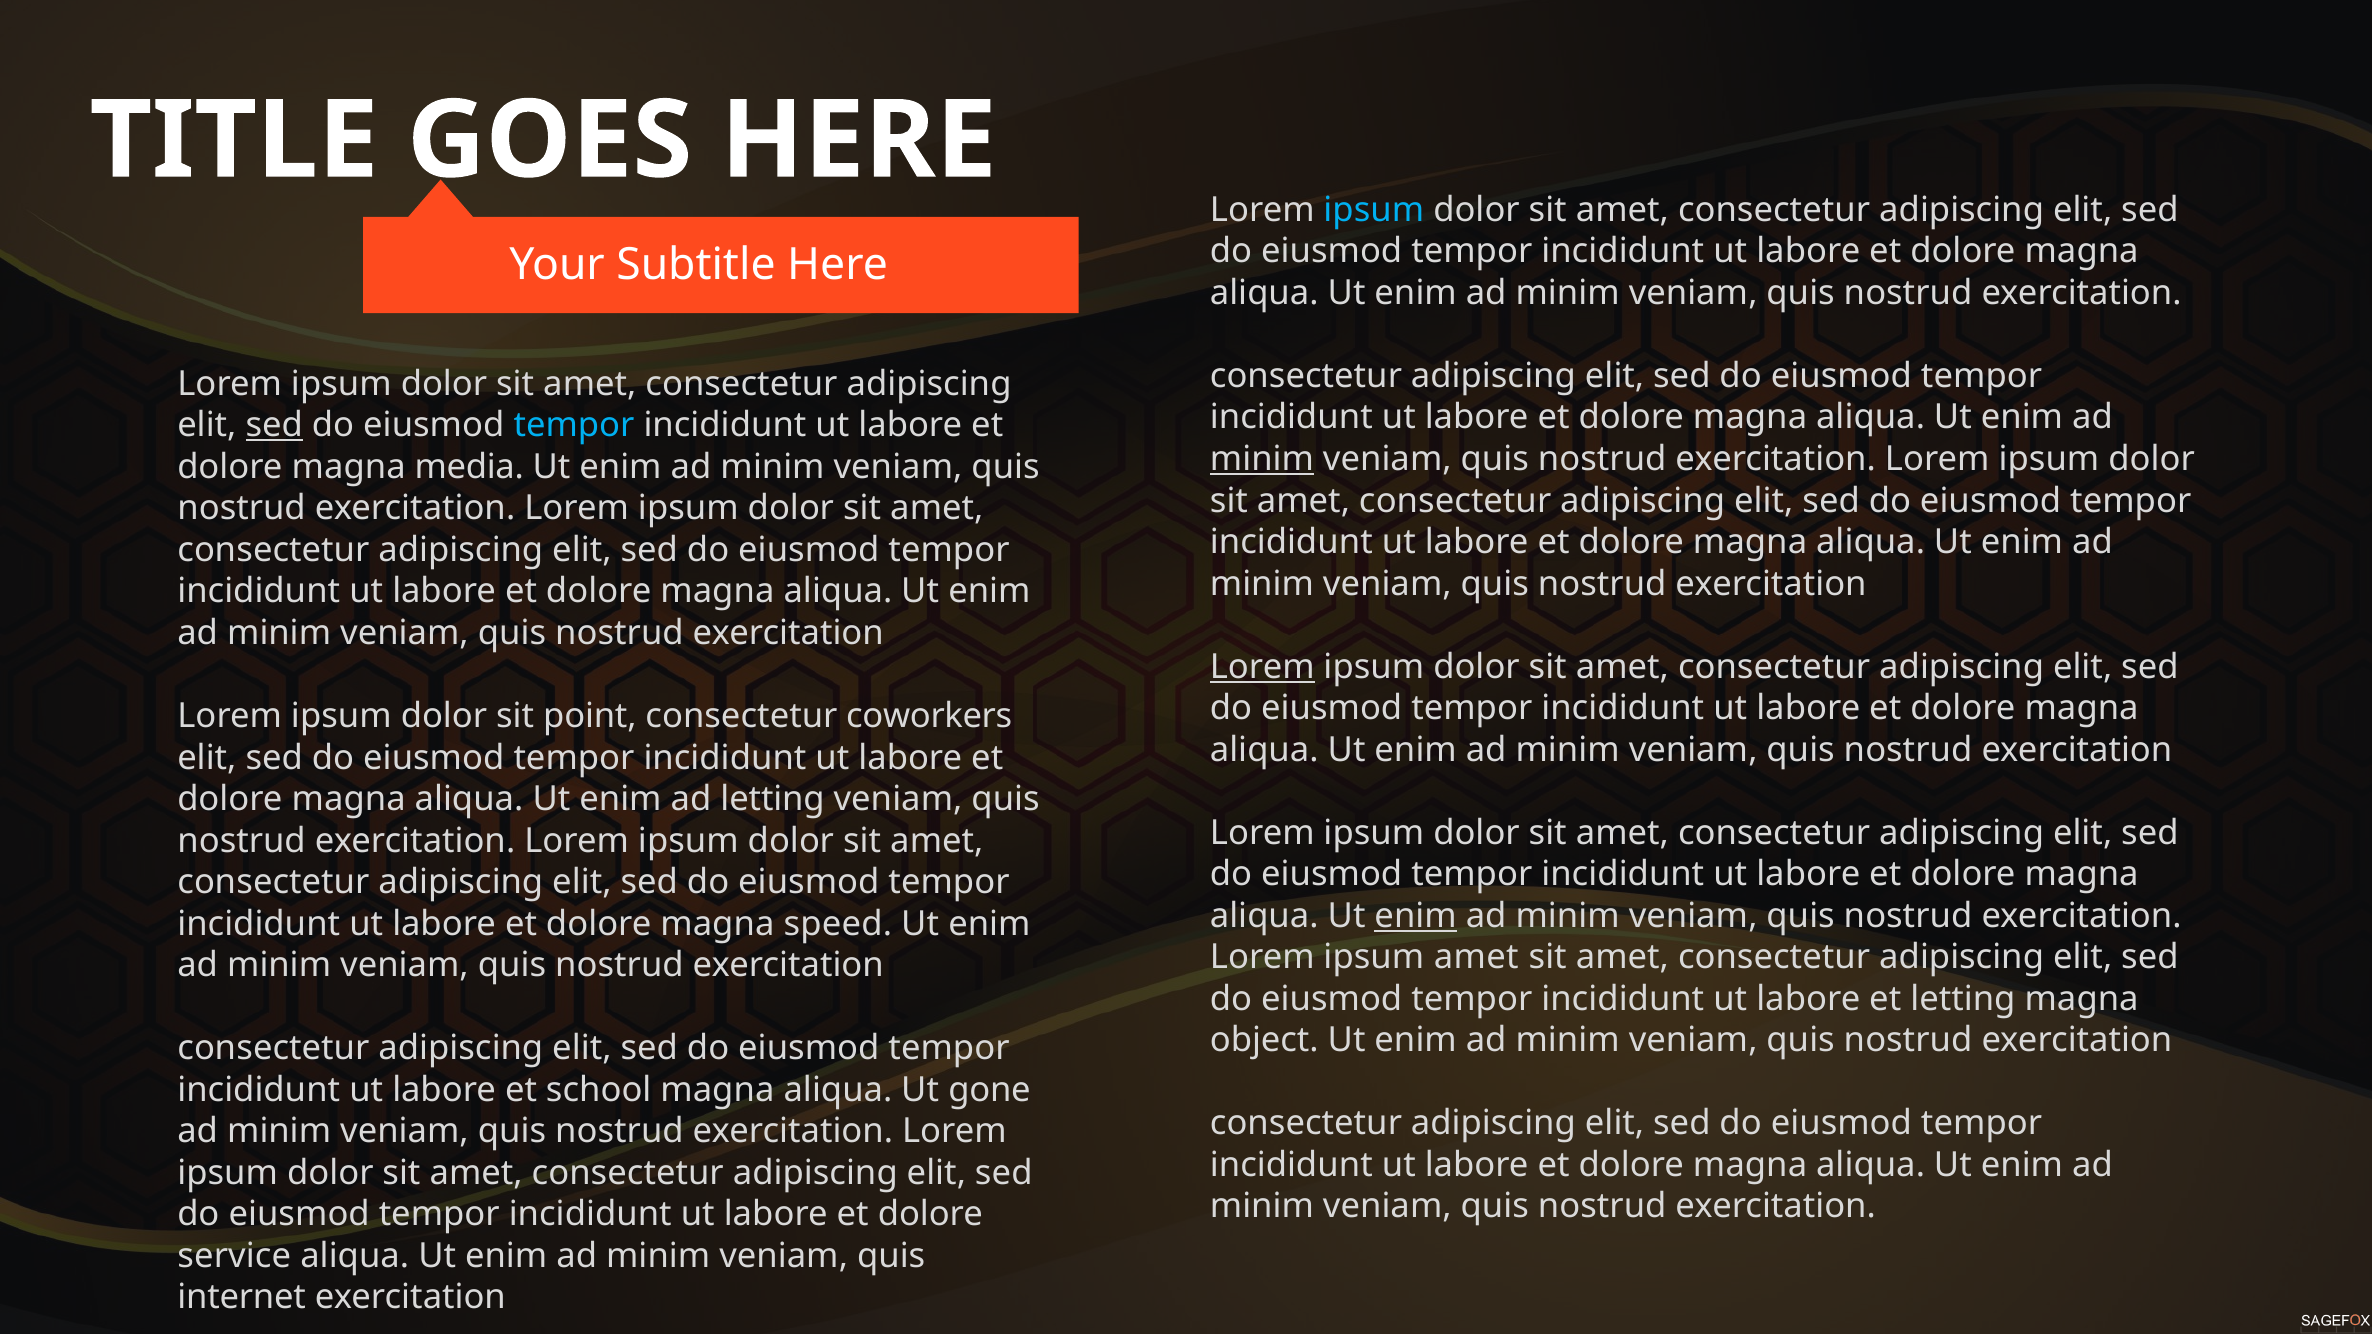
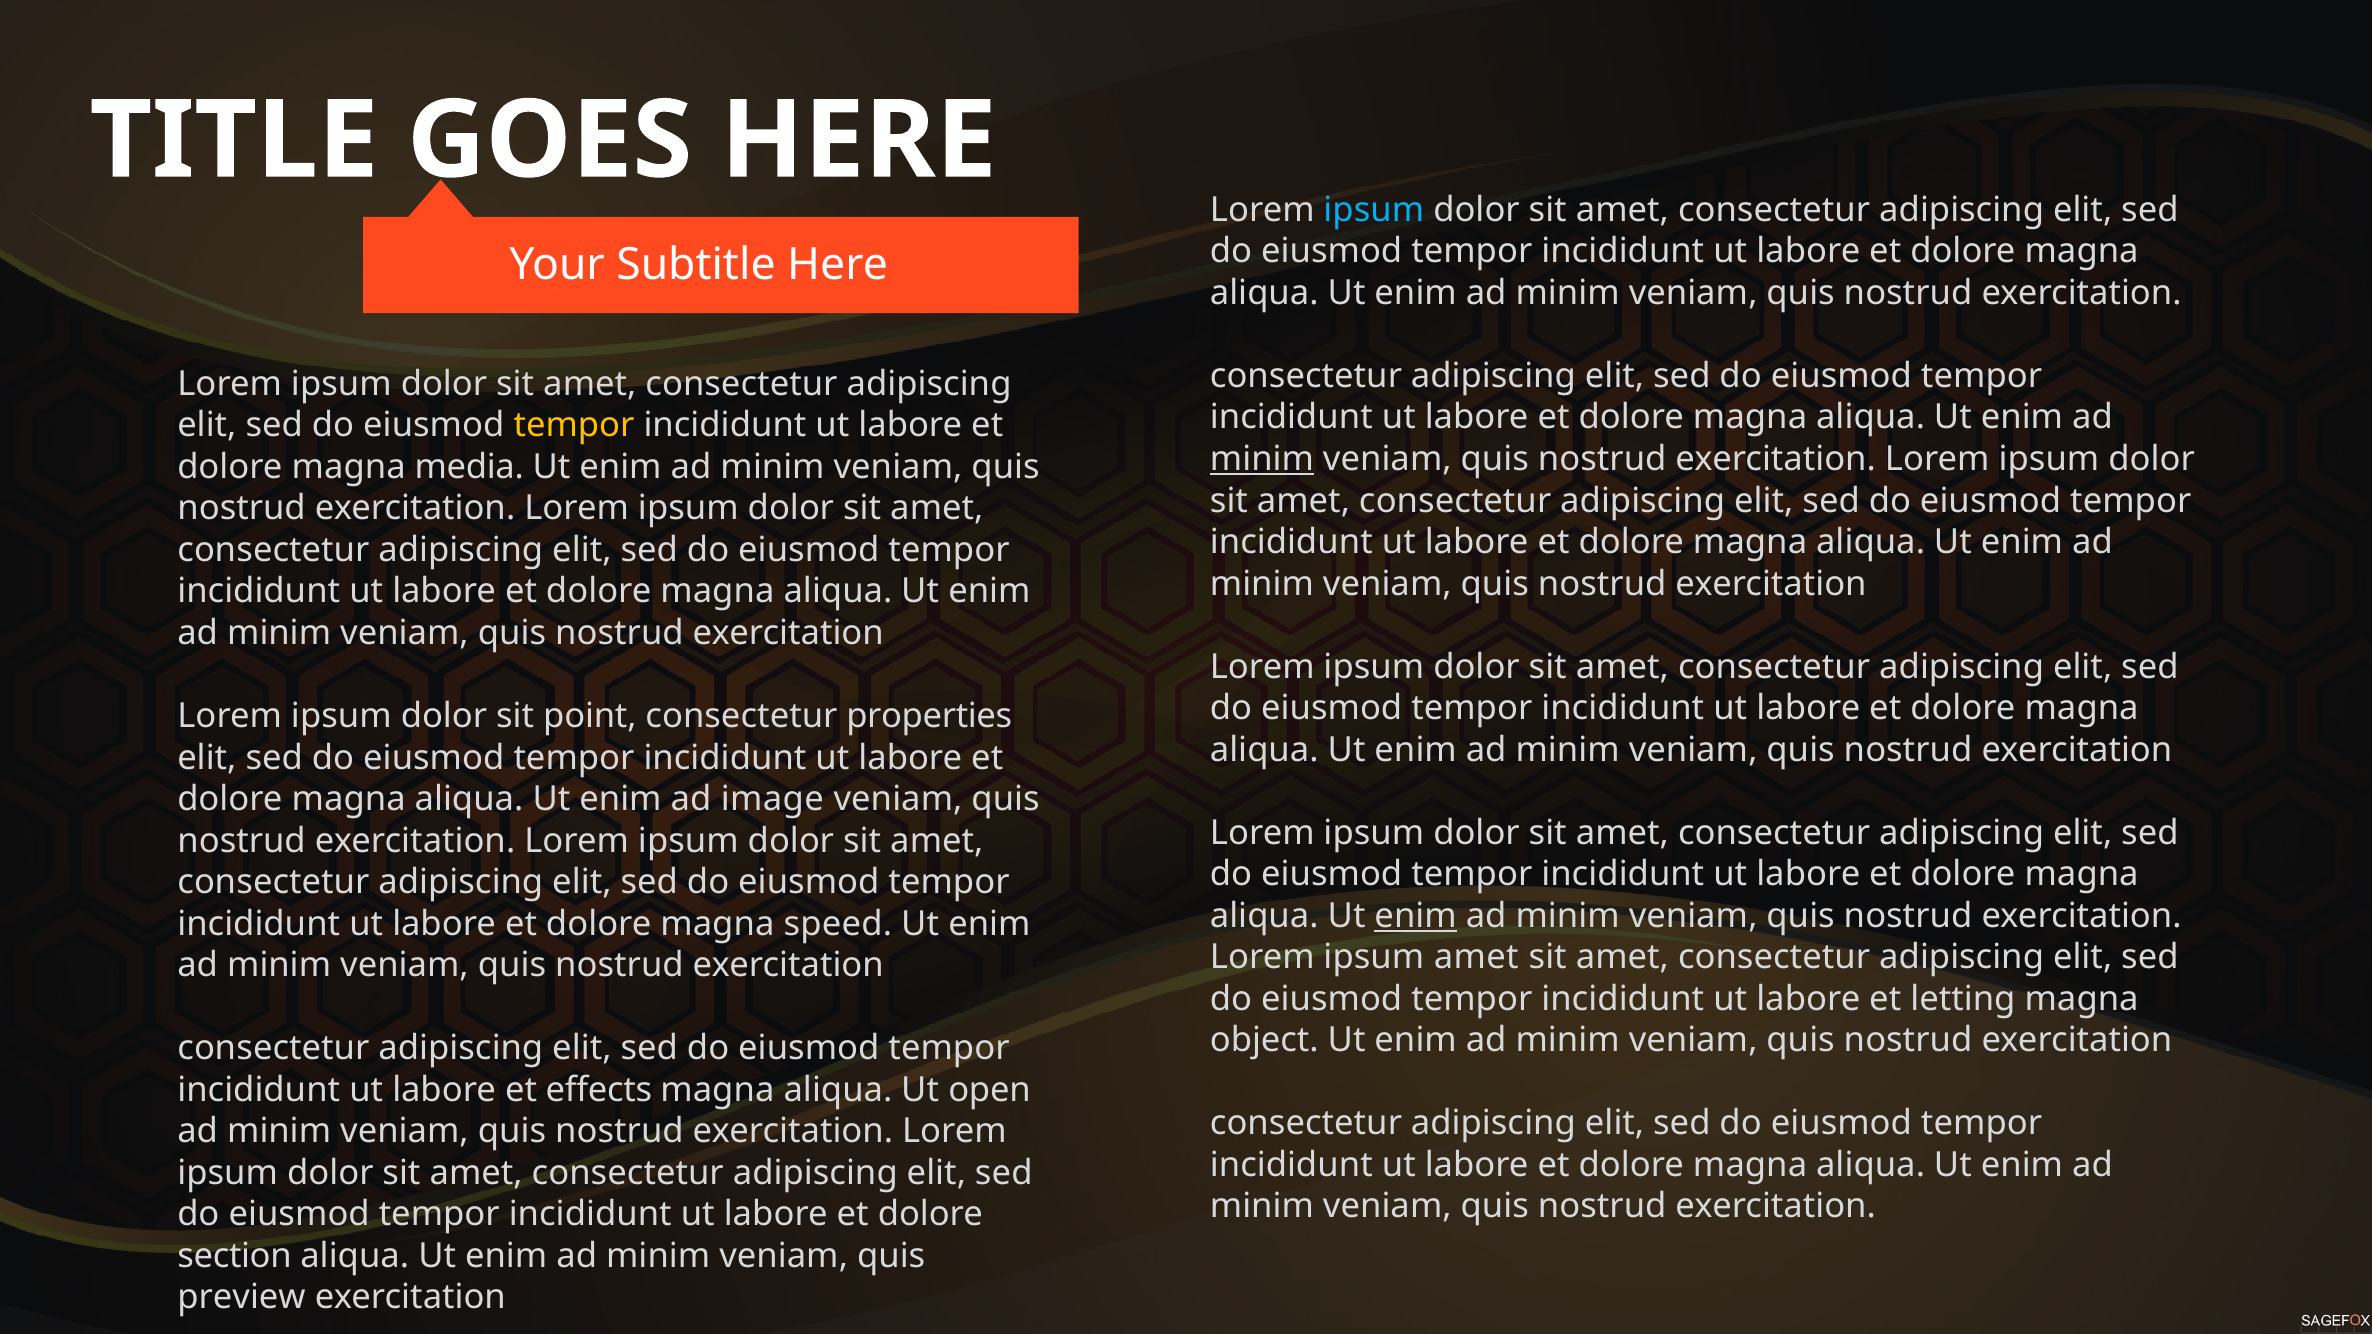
sed at (274, 426) underline: present -> none
tempor at (574, 426) colour: light blue -> yellow
Lorem at (1262, 667) underline: present -> none
coworkers: coworkers -> properties
ad letting: letting -> image
school: school -> effects
gone: gone -> open
service: service -> section
internet: internet -> preview
